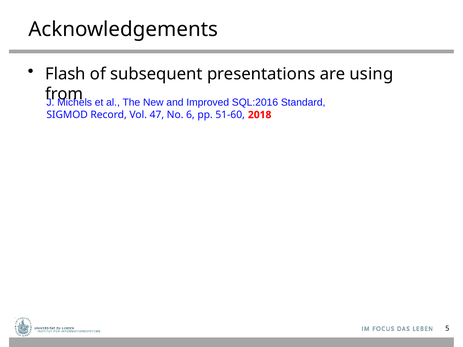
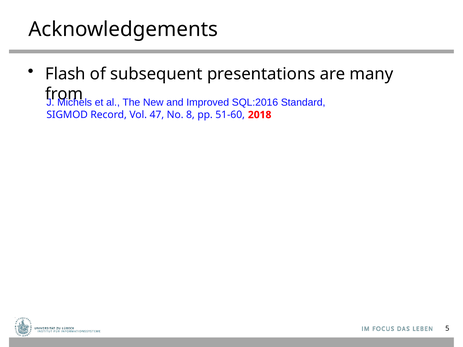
using: using -> many
6: 6 -> 8
